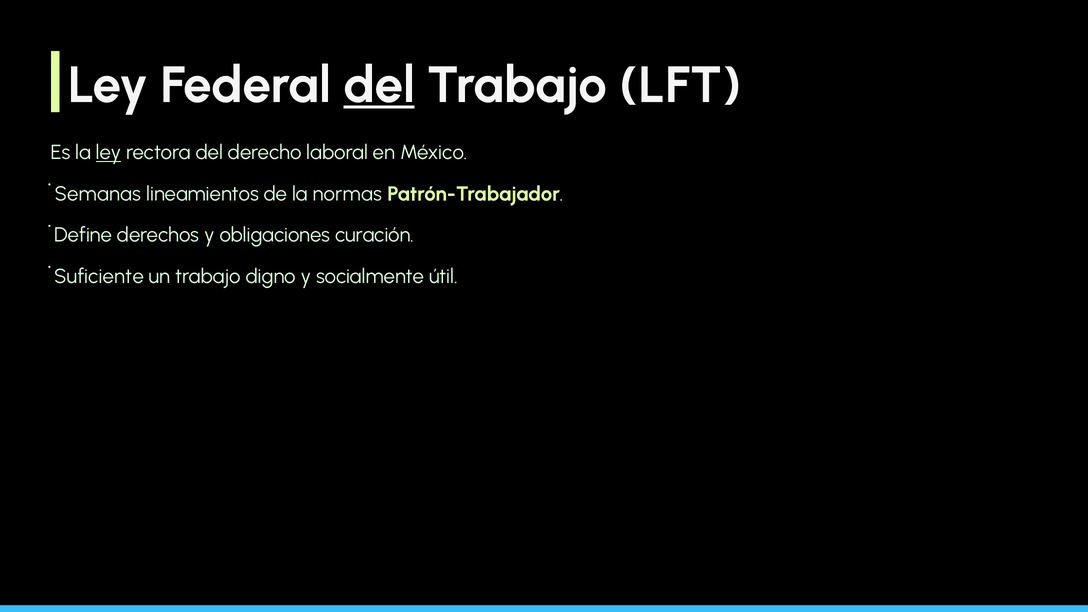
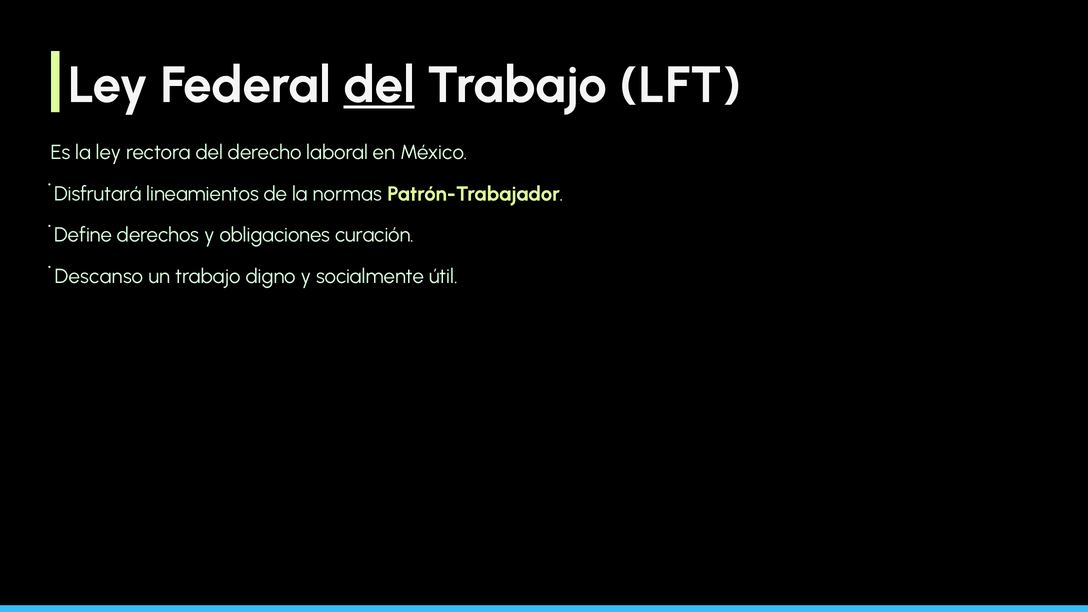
ley at (109, 153) underline: present -> none
Semanas: Semanas -> Disfrutará
Suficiente: Suficiente -> Descanso
